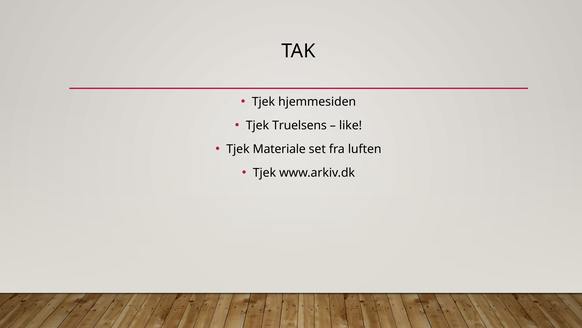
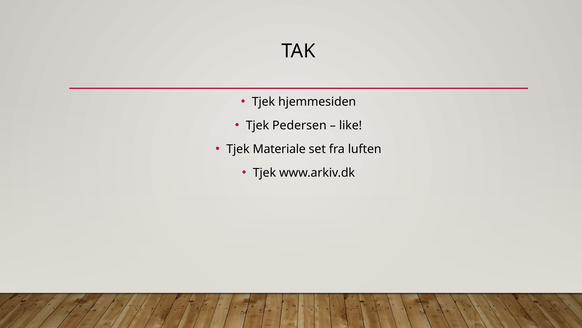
Truelsens: Truelsens -> Pedersen
